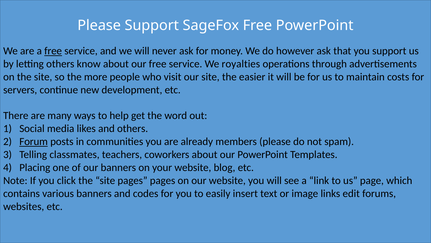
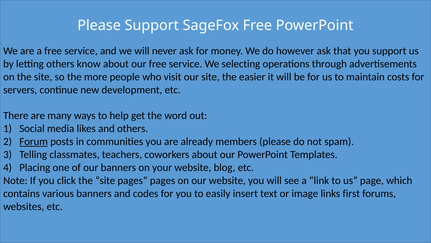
free at (53, 51) underline: present -> none
royalties: royalties -> selecting
edit: edit -> first
